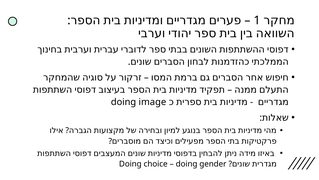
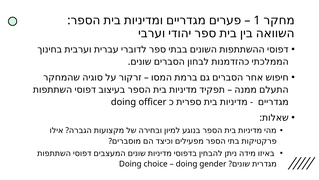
image: image -> officer
